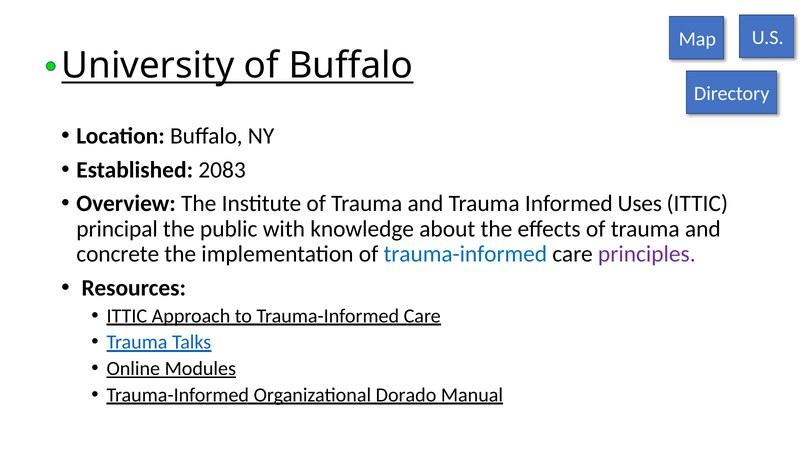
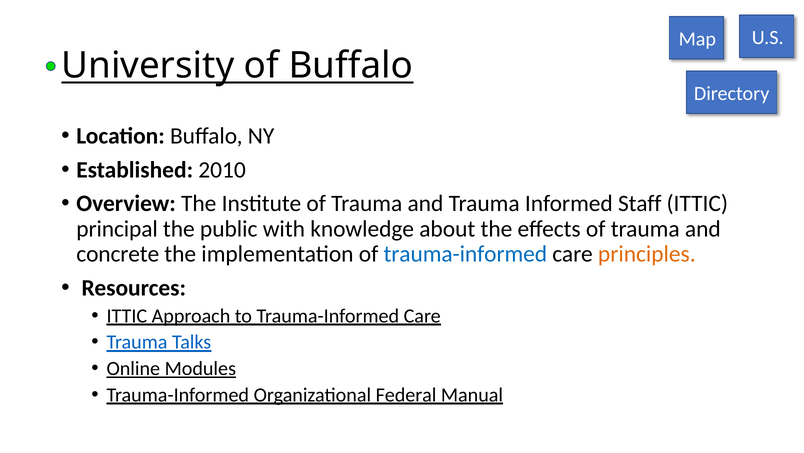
2083: 2083 -> 2010
Uses: Uses -> Staff
principles colour: purple -> orange
Dorado: Dorado -> Federal
